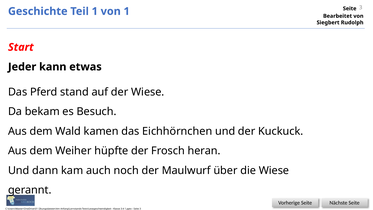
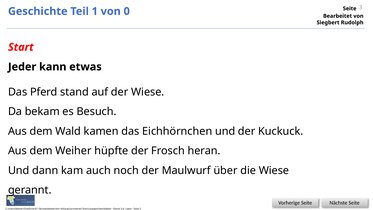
von 1: 1 -> 0
